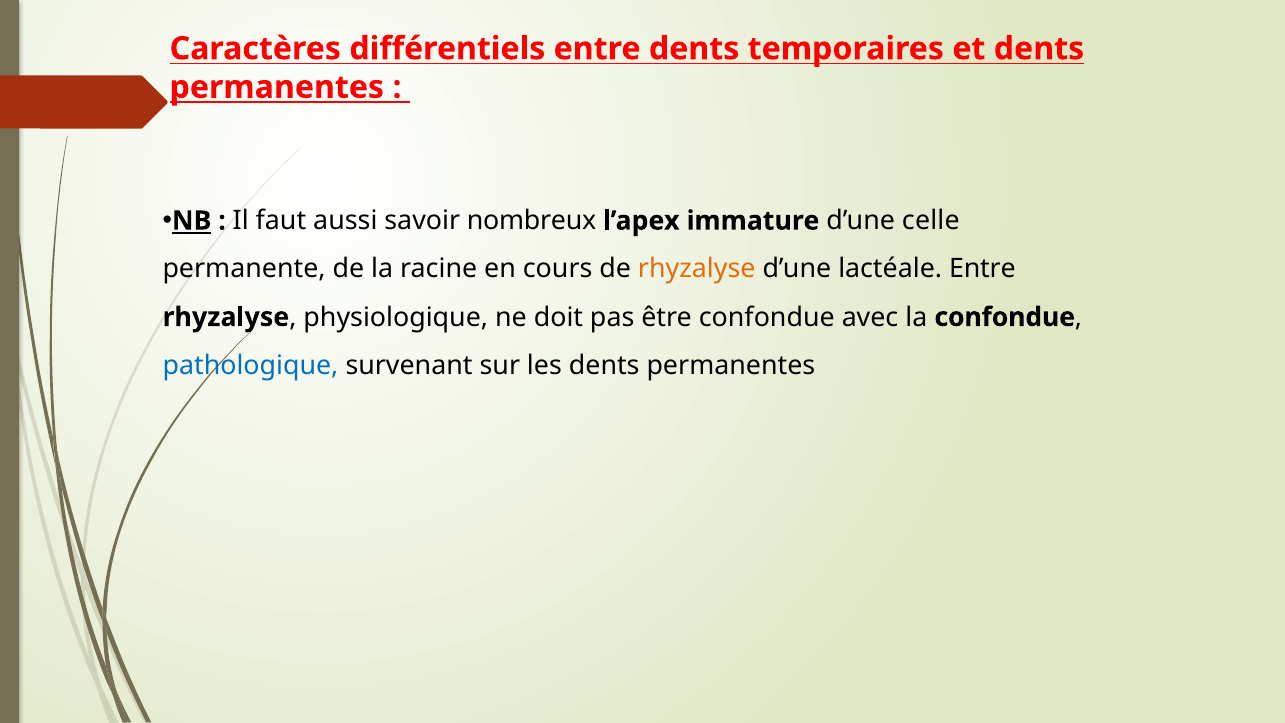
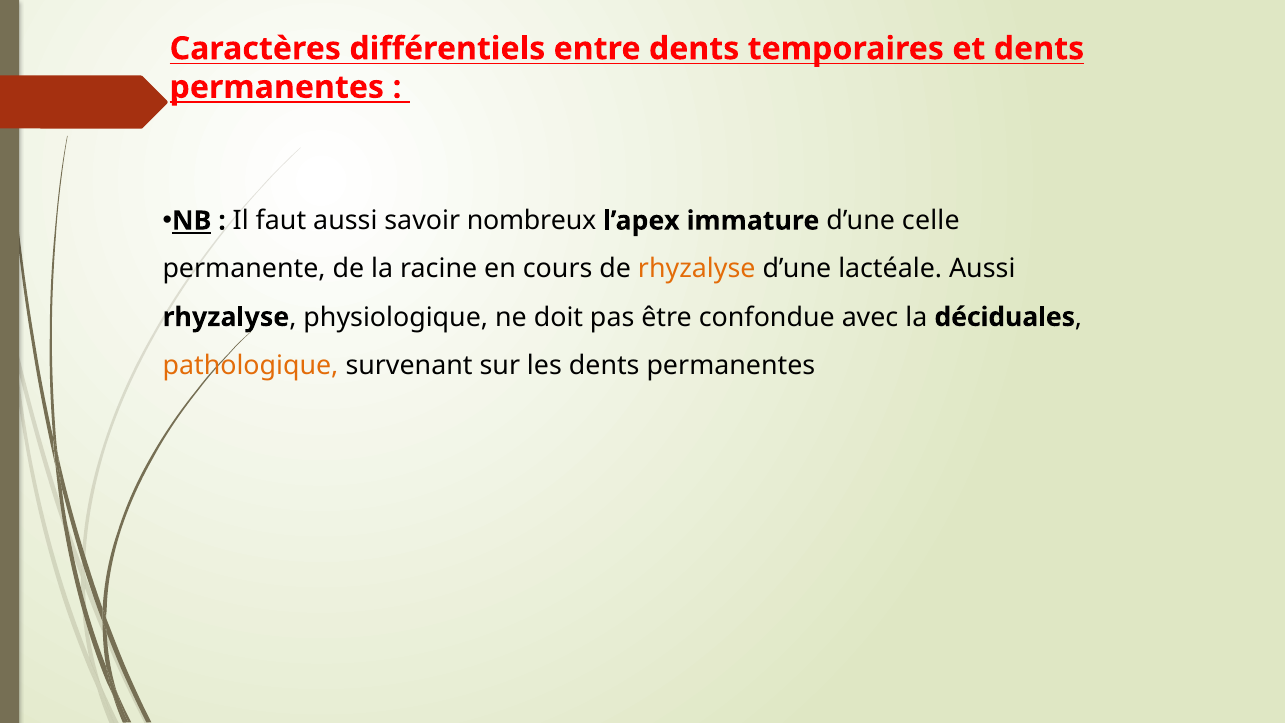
lactéale Entre: Entre -> Aussi
la confondue: confondue -> déciduales
pathologique colour: blue -> orange
